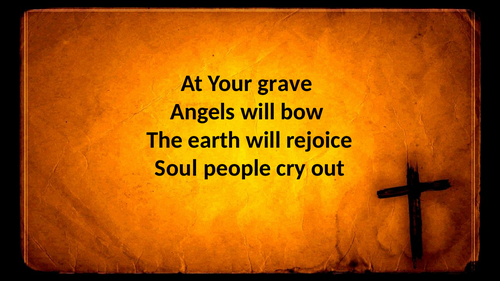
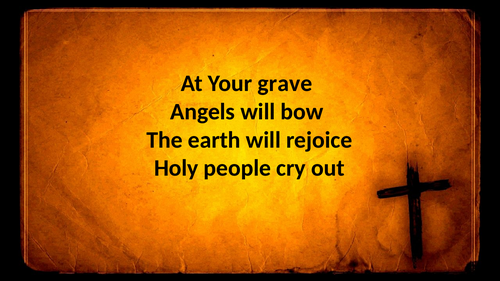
Soul: Soul -> Holy
